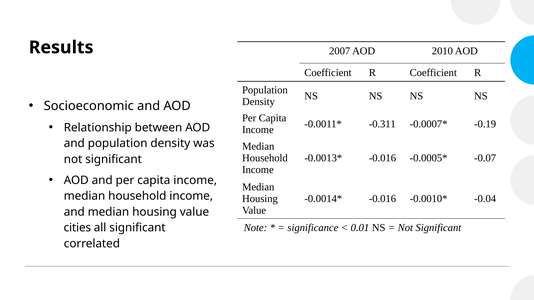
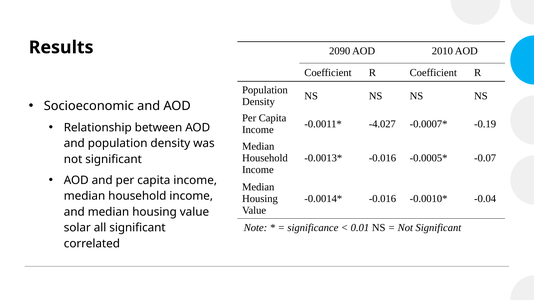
2007: 2007 -> 2090
-0.311: -0.311 -> -4.027
cities: cities -> solar
